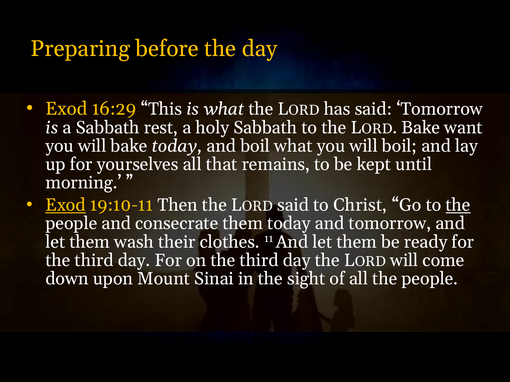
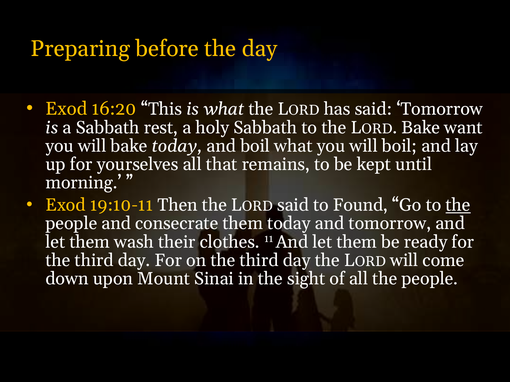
16:29: 16:29 -> 16:20
Exod at (66, 205) underline: present -> none
Christ: Christ -> Found
